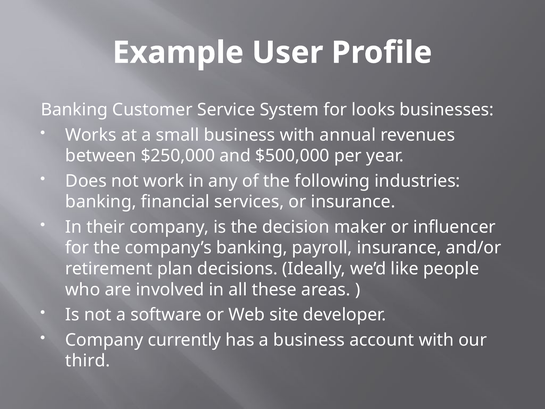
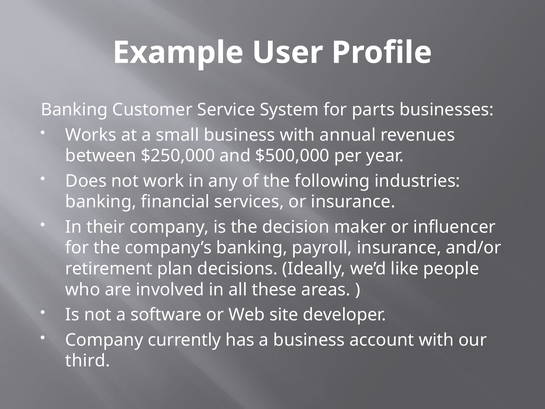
looks: looks -> parts
